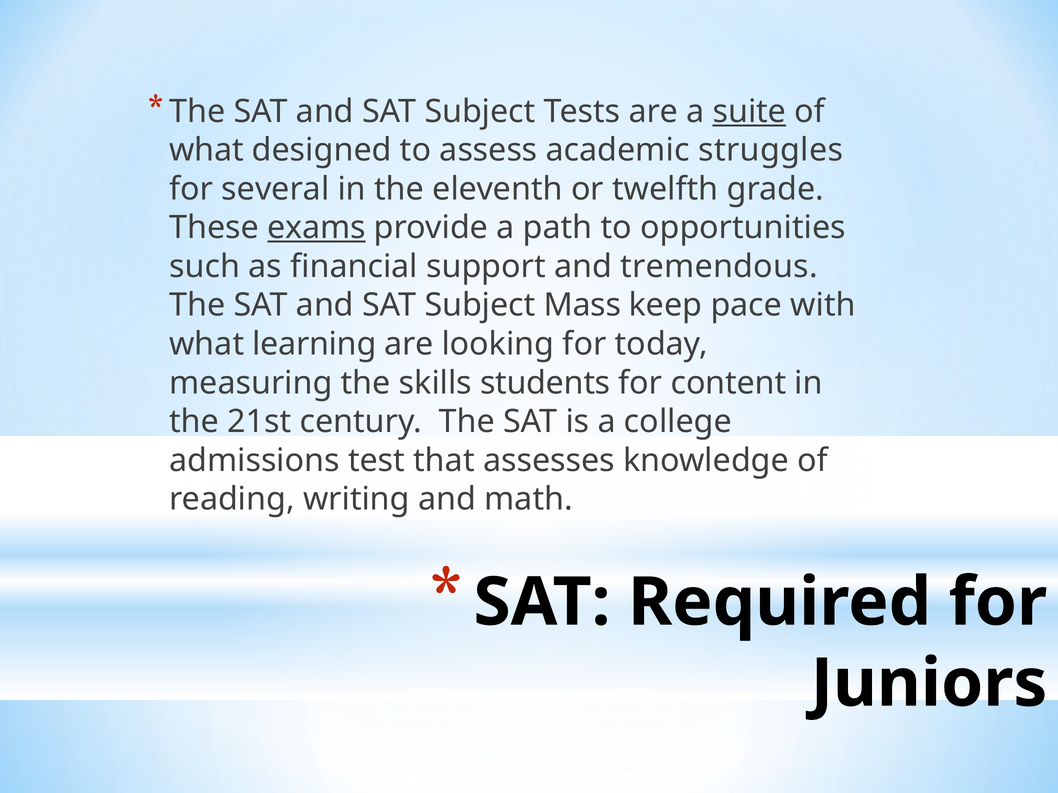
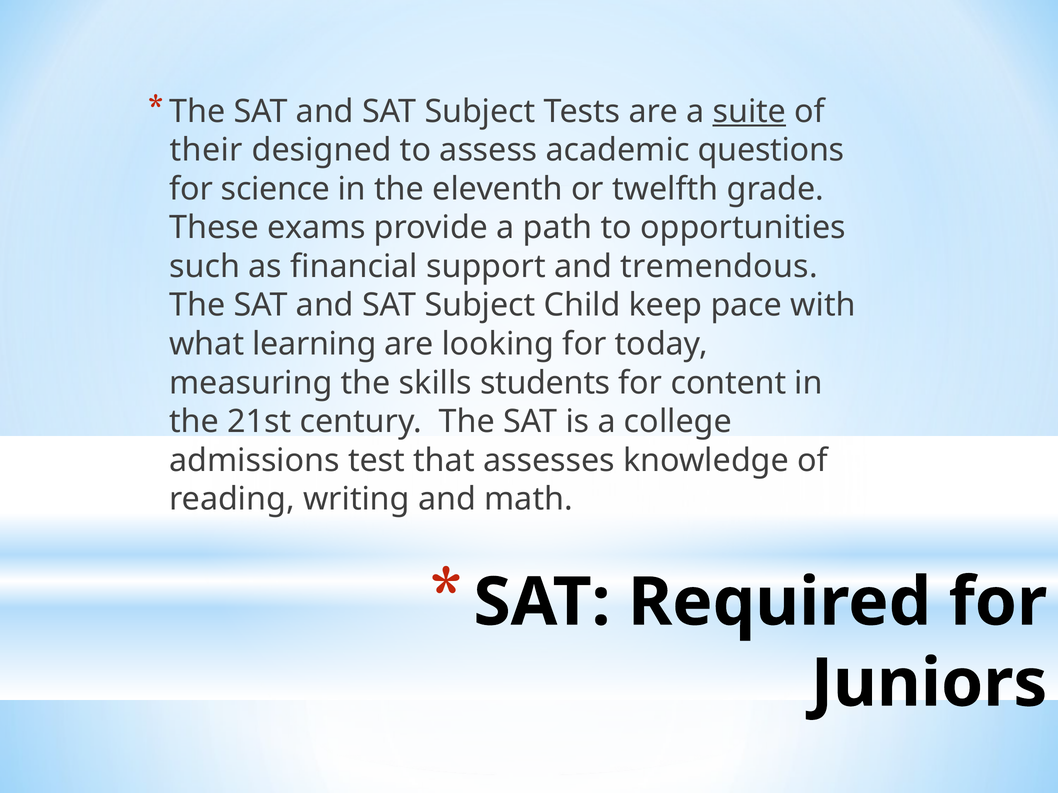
what at (207, 150): what -> their
struggles: struggles -> questions
several: several -> science
exams underline: present -> none
Mass: Mass -> Child
